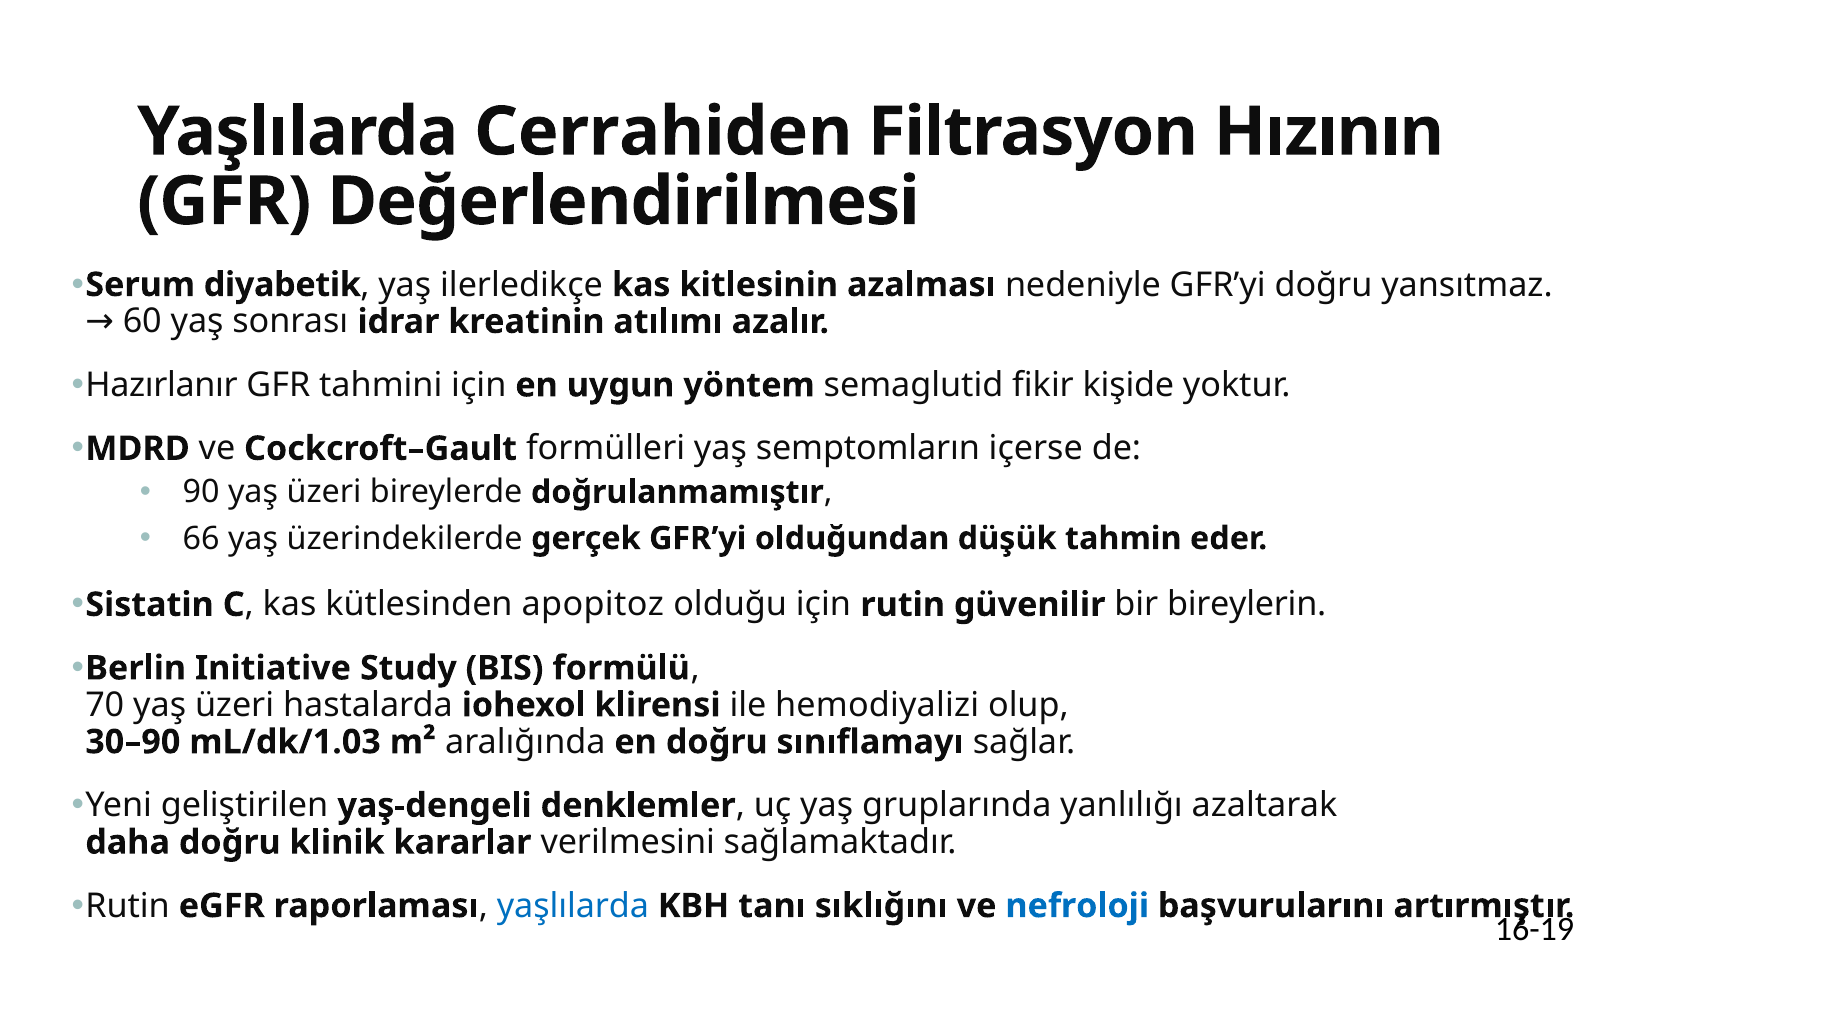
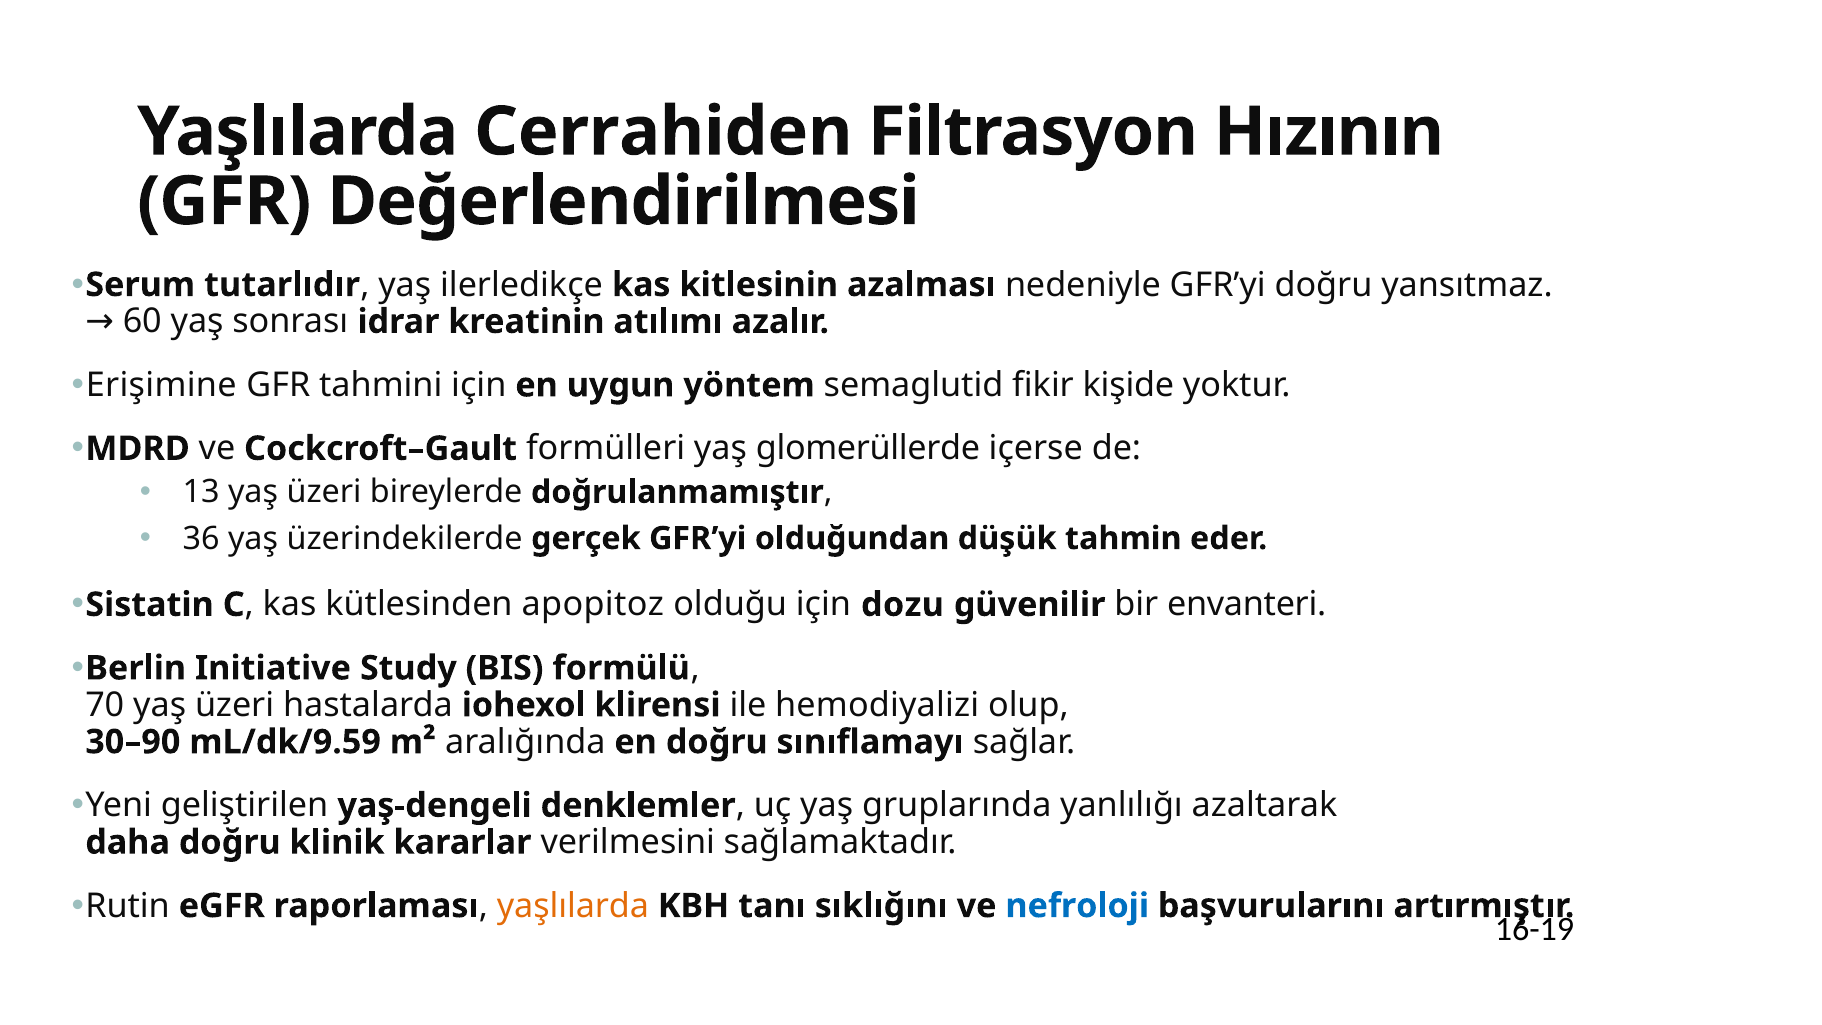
diyabetik: diyabetik -> tutarlıdır
Hazırlanır: Hazırlanır -> Erişimine
semptomların: semptomların -> glomerüllerde
90: 90 -> 13
66: 66 -> 36
için rutin: rutin -> dozu
bireylerin: bireylerin -> envanteri
mL/dk/1.03: mL/dk/1.03 -> mL/dk/9.59
yaşlılarda at (573, 906) colour: blue -> orange
